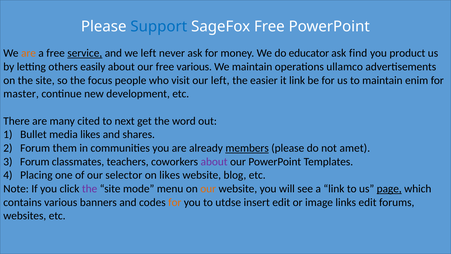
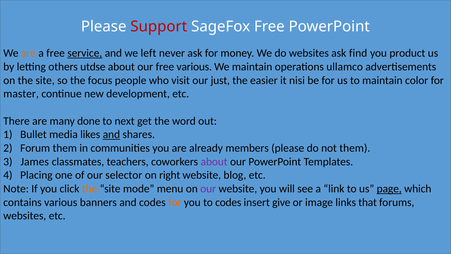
Support colour: blue -> red
do educator: educator -> websites
easily: easily -> utdse
our left: left -> just
it link: link -> nisi
enim: enim -> color
cited: cited -> done
and at (111, 134) underline: none -> present
members underline: present -> none
not amet: amet -> them
Forum at (35, 161): Forum -> James
on likes: likes -> right
the at (90, 189) colour: purple -> orange
our at (208, 189) colour: orange -> purple
to utdse: utdse -> codes
insert edit: edit -> give
links edit: edit -> that
